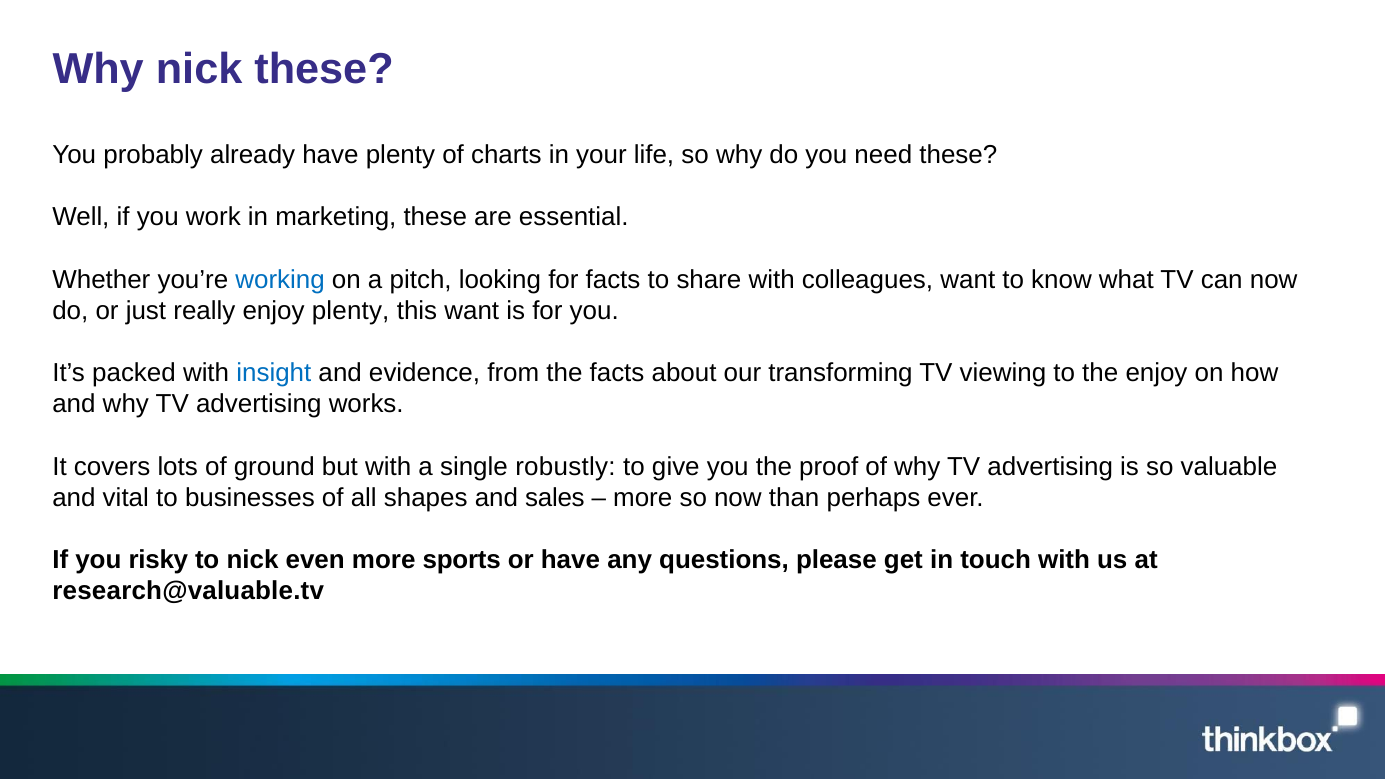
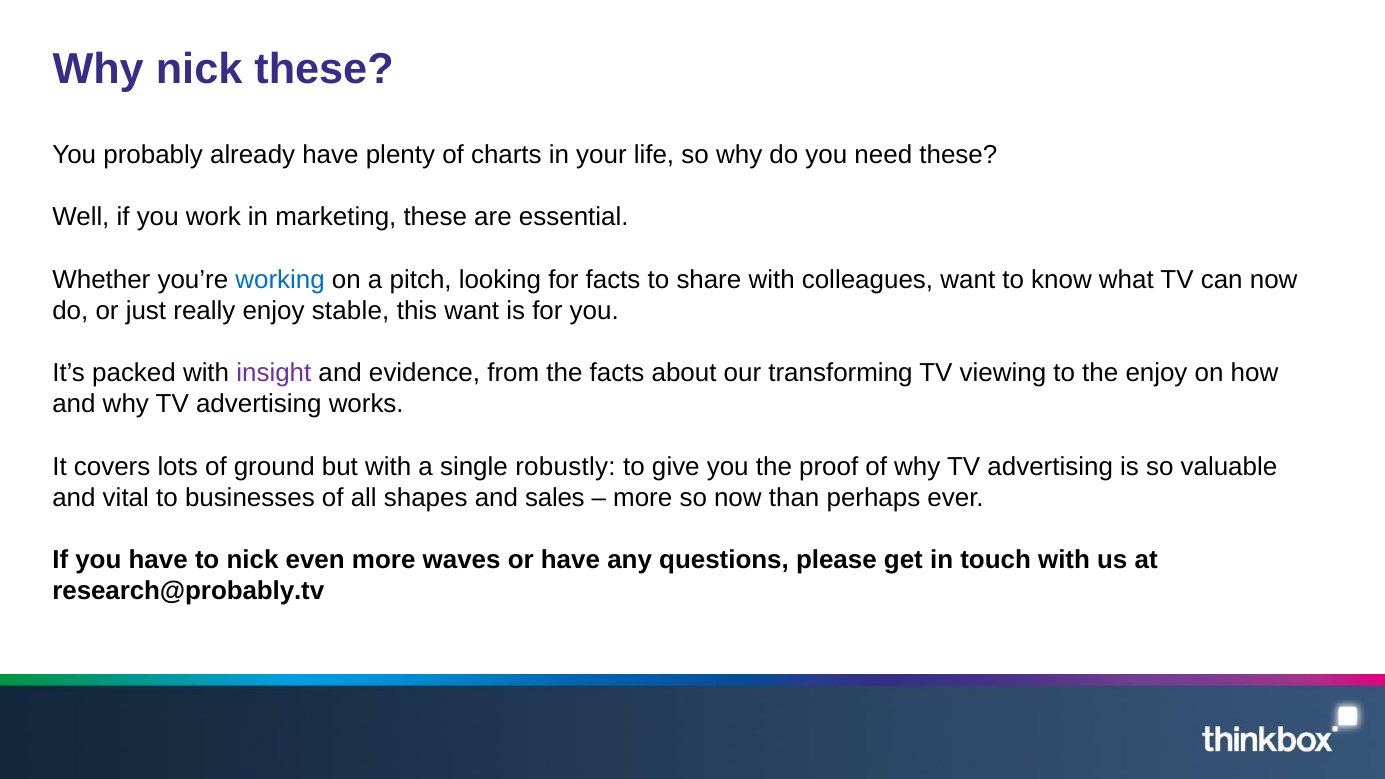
enjoy plenty: plenty -> stable
insight colour: blue -> purple
you risky: risky -> have
sports: sports -> waves
research@valuable.tv: research@valuable.tv -> research@probably.tv
